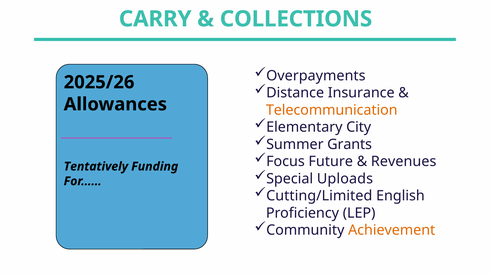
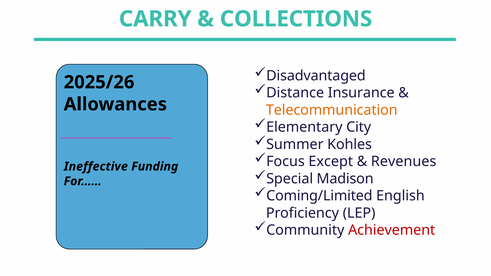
Overpayments: Overpayments -> Disadvantaged
Grants: Grants -> Kohles
Future: Future -> Except
Tentatively: Tentatively -> Ineffective
Uploads: Uploads -> Madison
Cutting/Limited: Cutting/Limited -> Coming/Limited
Achievement colour: orange -> red
